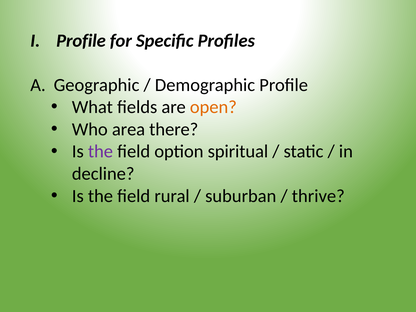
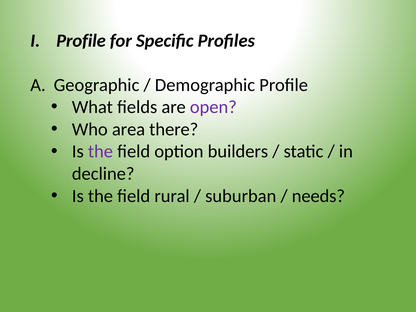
open colour: orange -> purple
spiritual: spiritual -> builders
thrive: thrive -> needs
